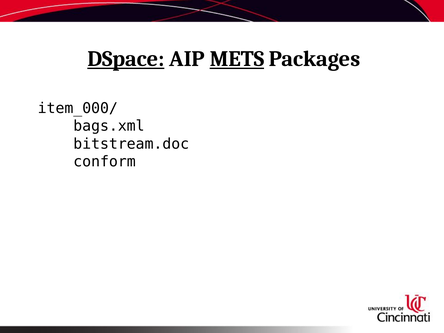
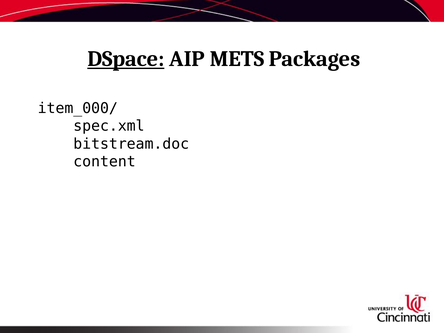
METS underline: present -> none
bags.xml: bags.xml -> spec.xml
conform: conform -> content
